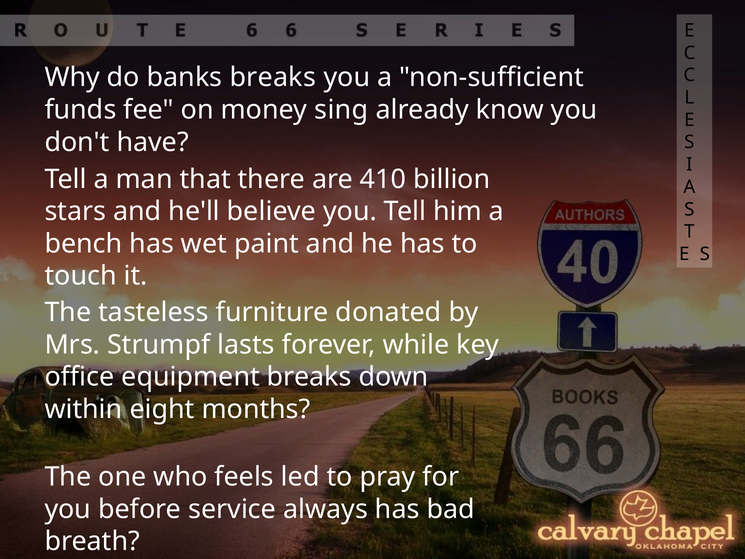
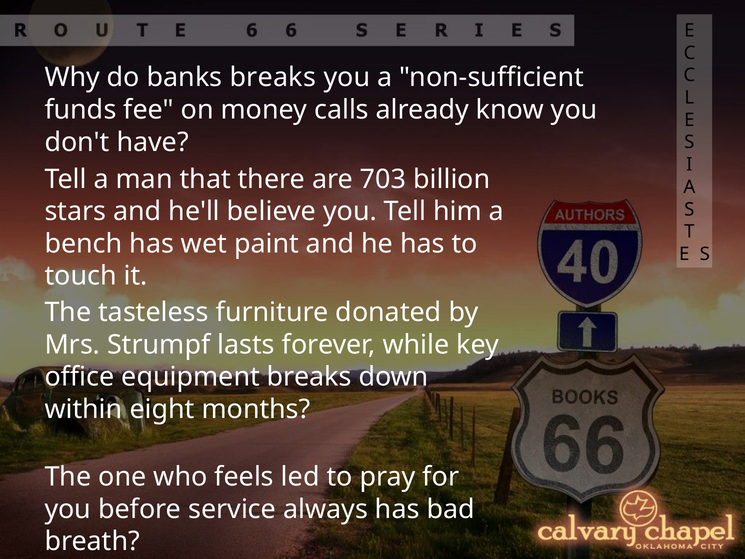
sing: sing -> calls
410: 410 -> 703
